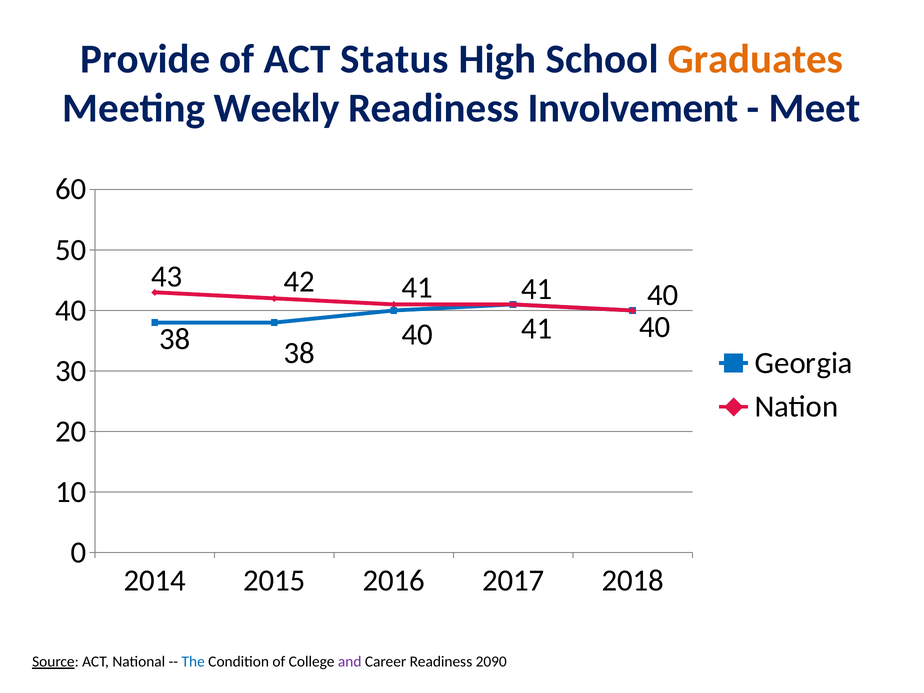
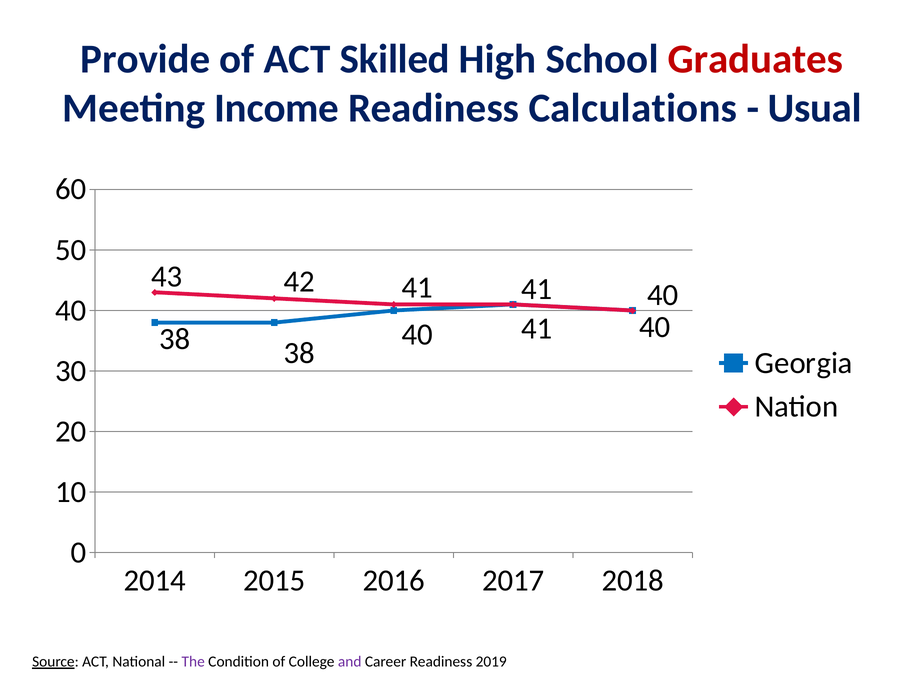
Status: Status -> Skilled
Graduates colour: orange -> red
Weekly: Weekly -> Income
Involvement: Involvement -> Calculations
Meet: Meet -> Usual
The colour: blue -> purple
2090: 2090 -> 2019
